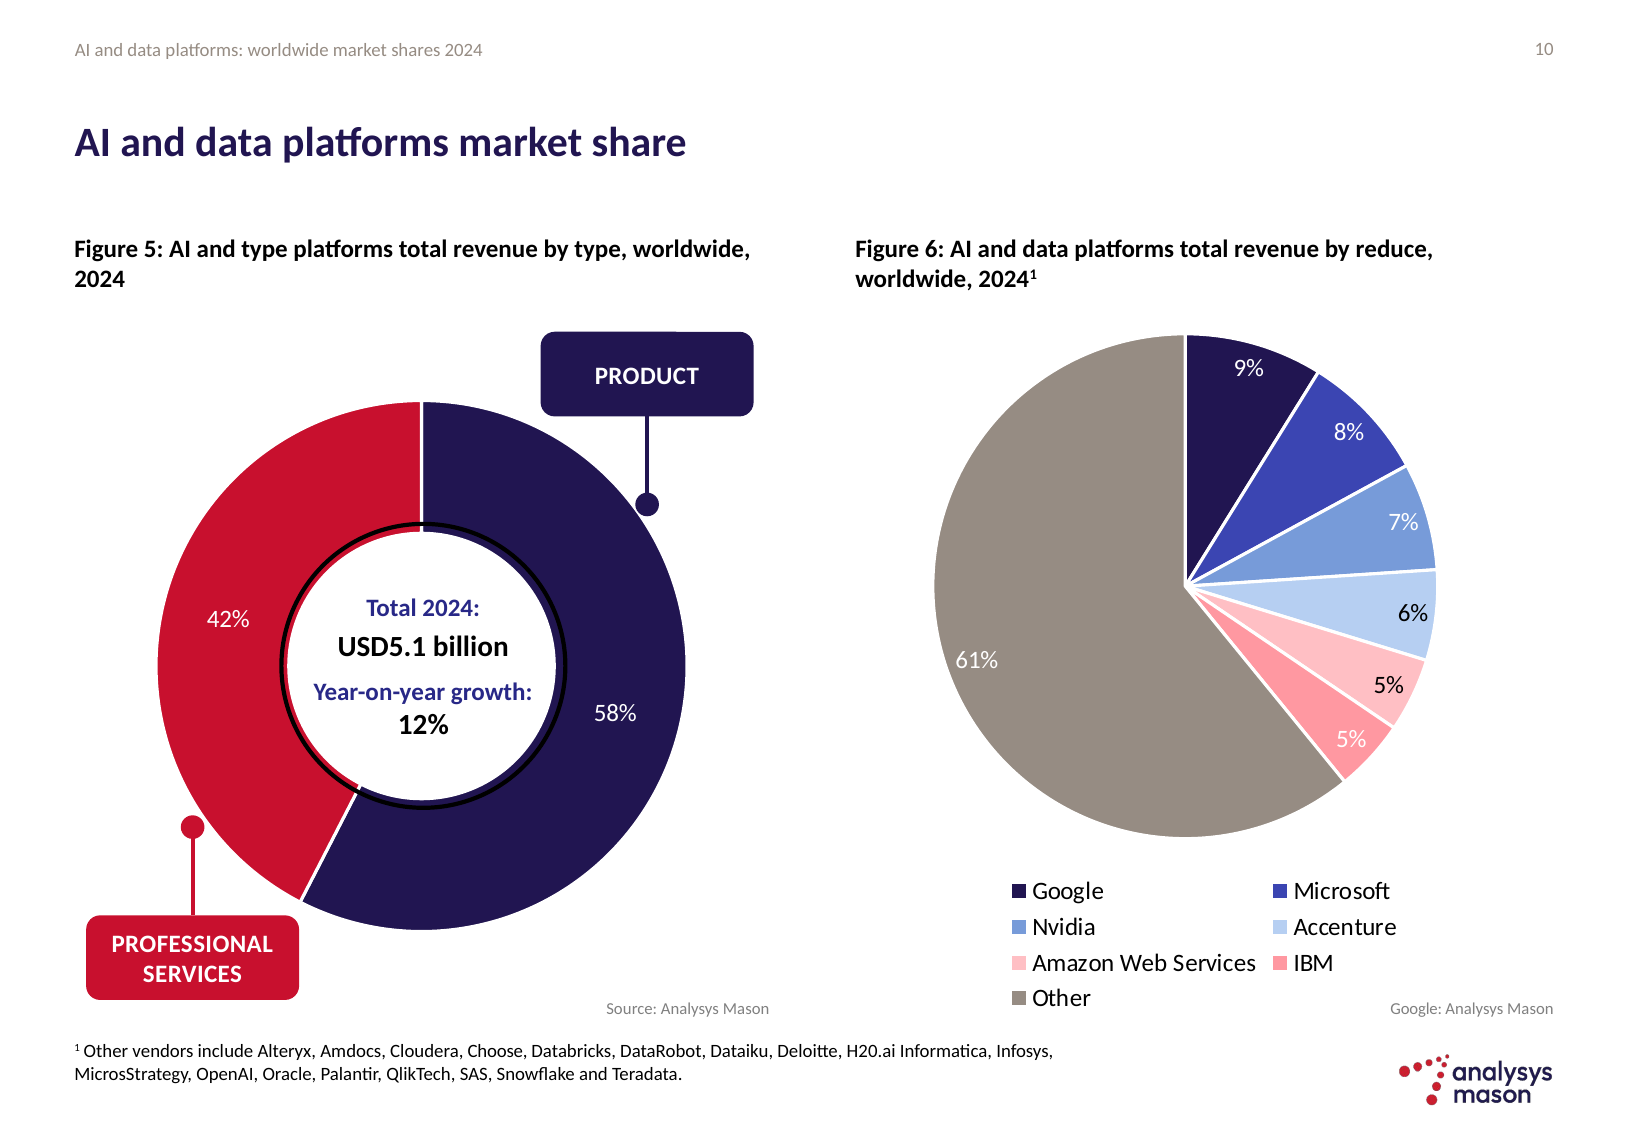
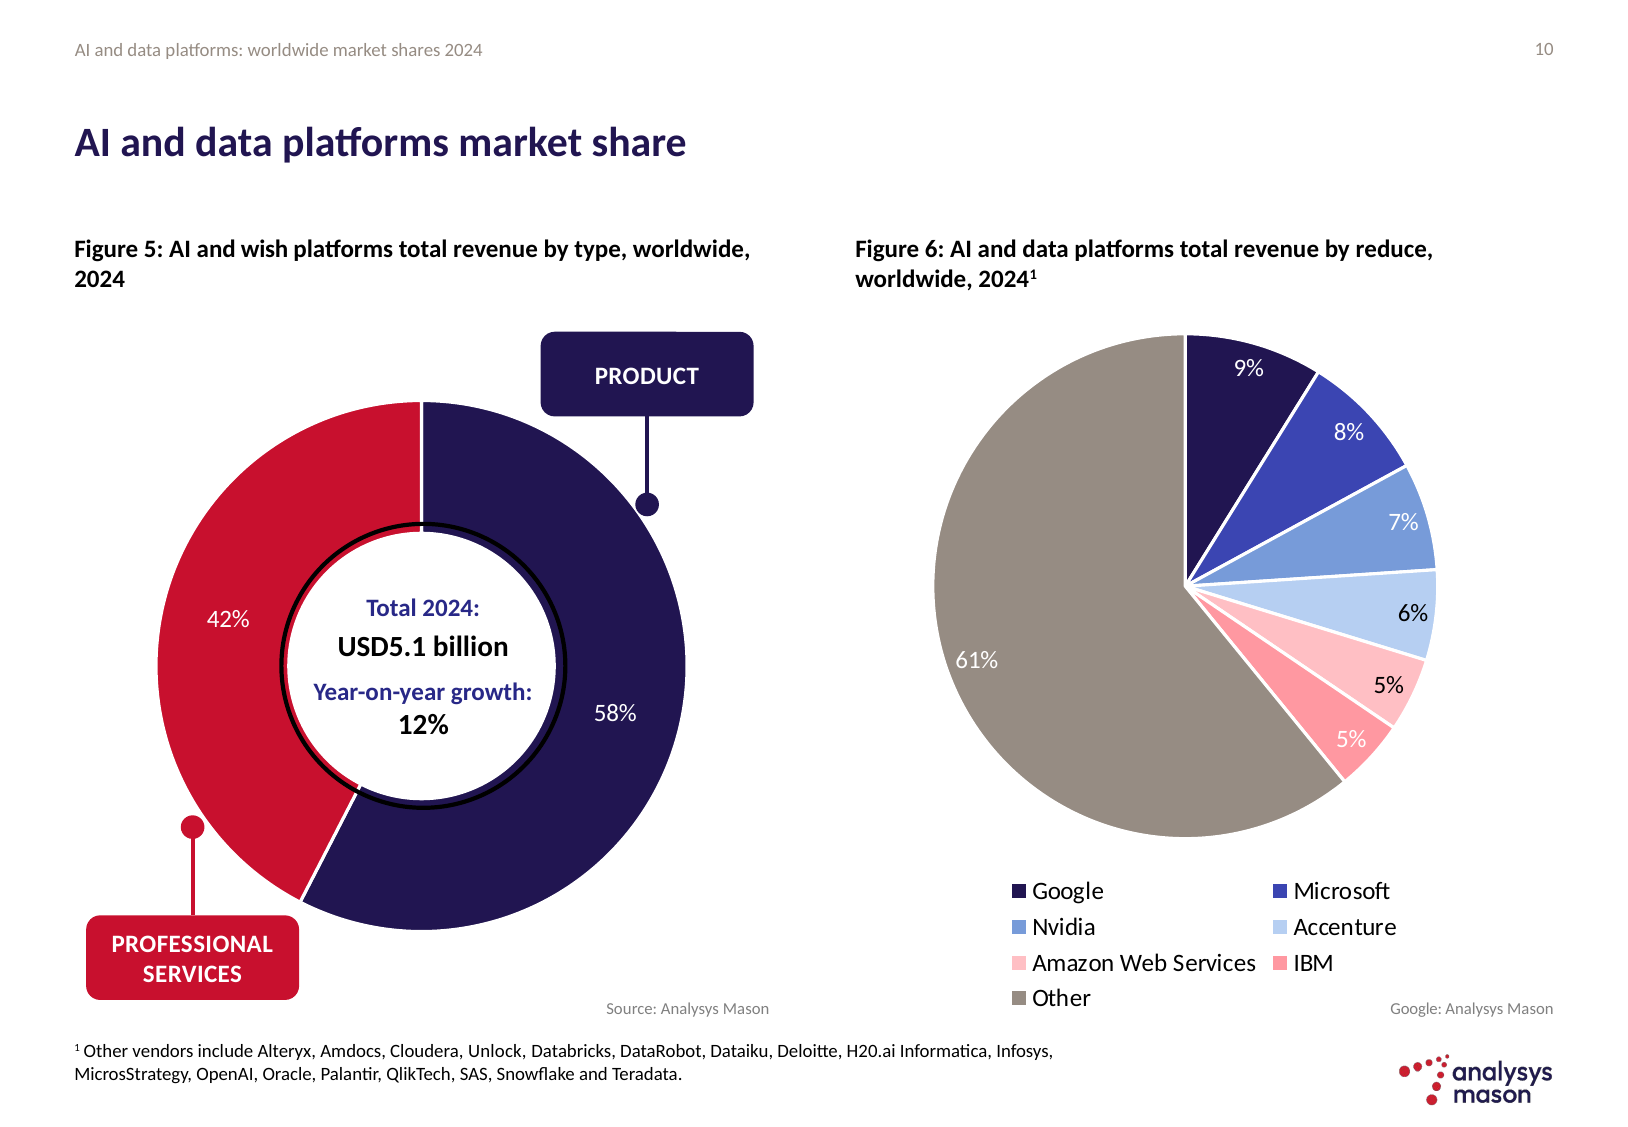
and type: type -> wish
Choose: Choose -> Unlock
